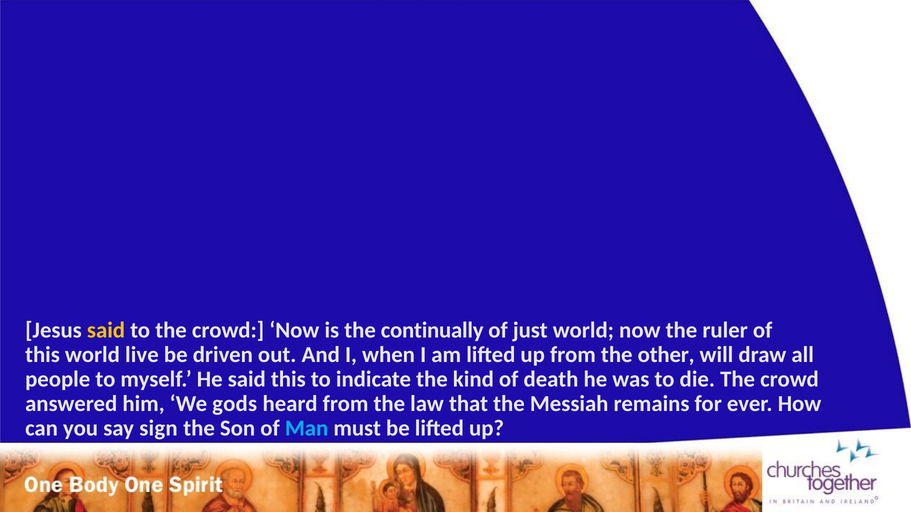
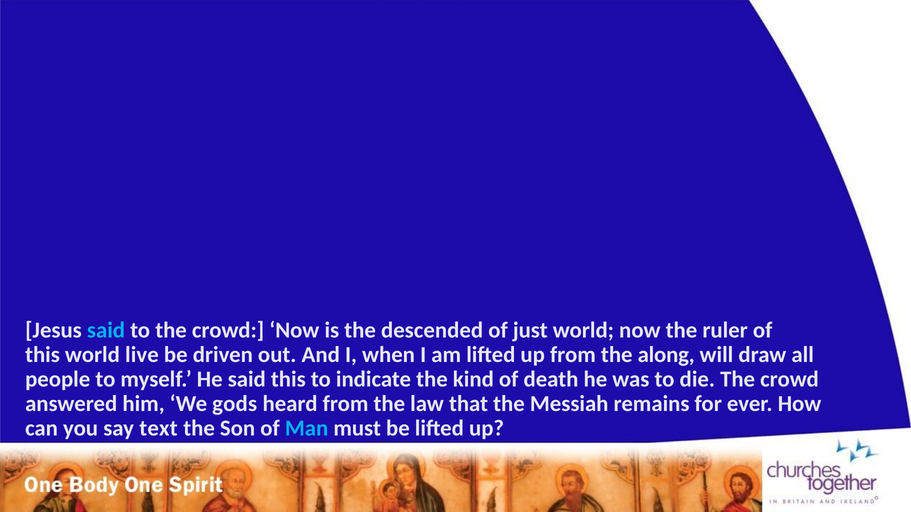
said at (106, 330) colour: yellow -> light blue
continually: continually -> descended
other: other -> along
sign: sign -> text
